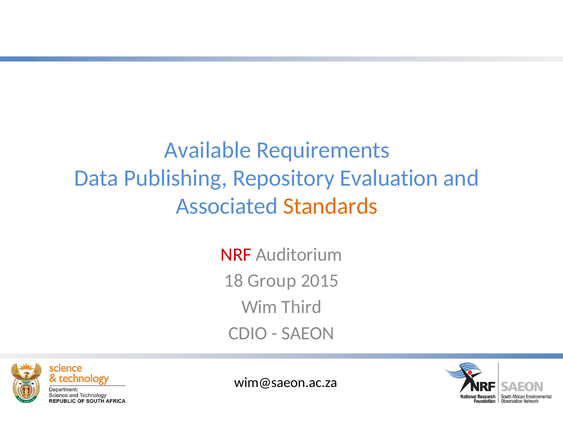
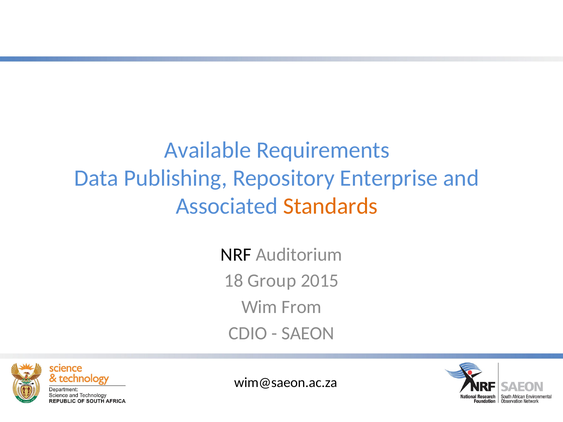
Evaluation: Evaluation -> Enterprise
NRF colour: red -> black
Third: Third -> From
